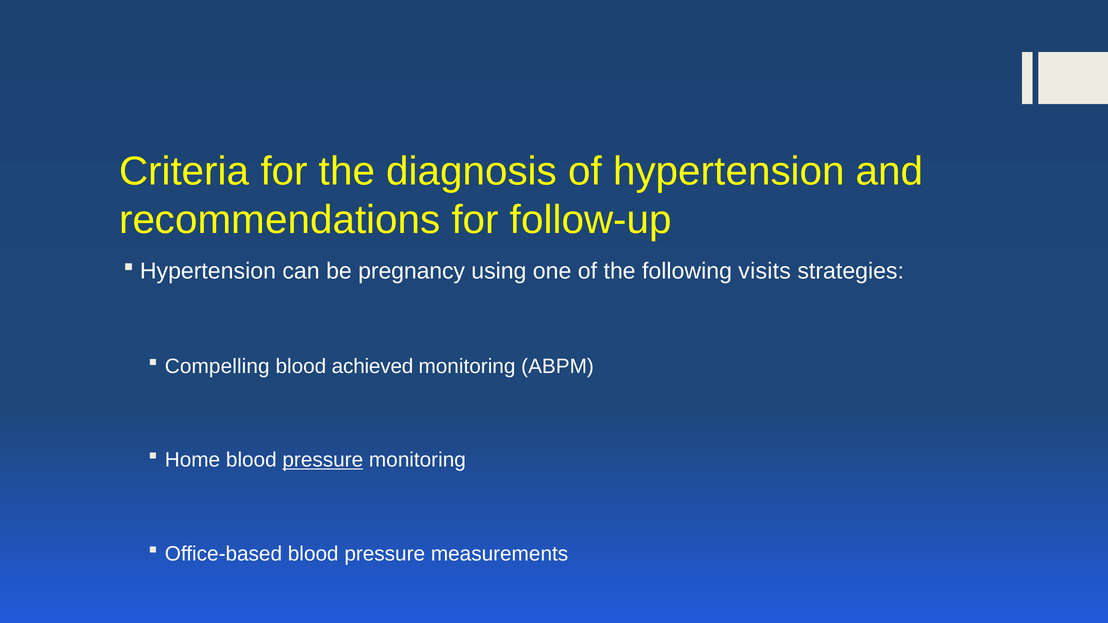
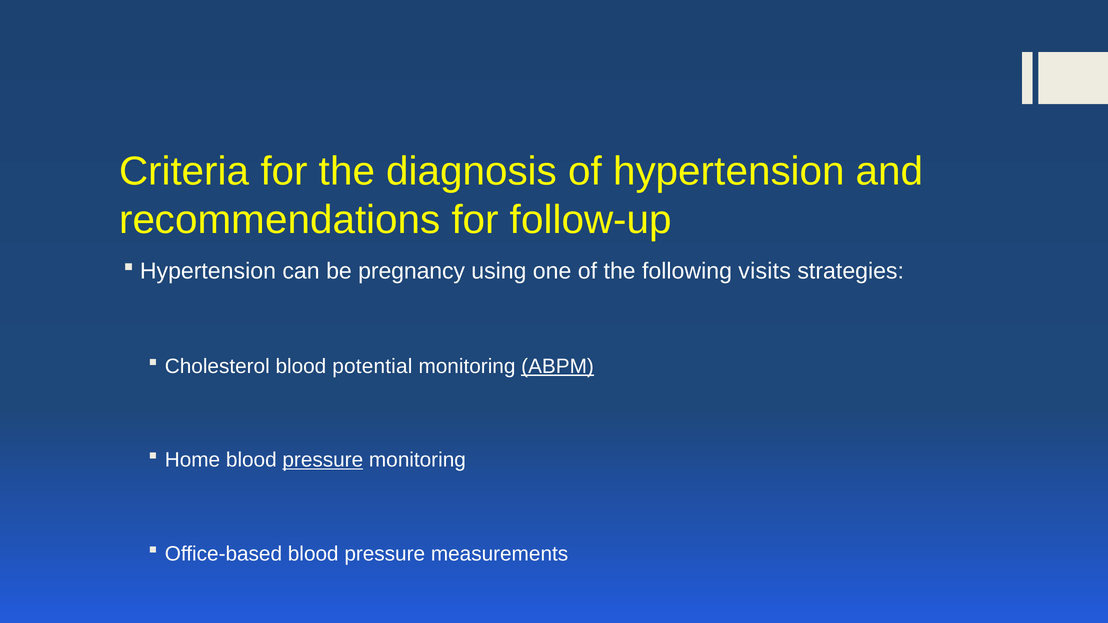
Compelling: Compelling -> Cholesterol
achieved: achieved -> potential
ABPM underline: none -> present
